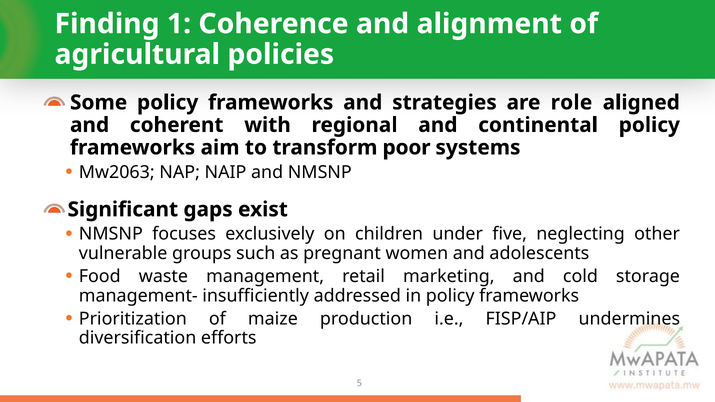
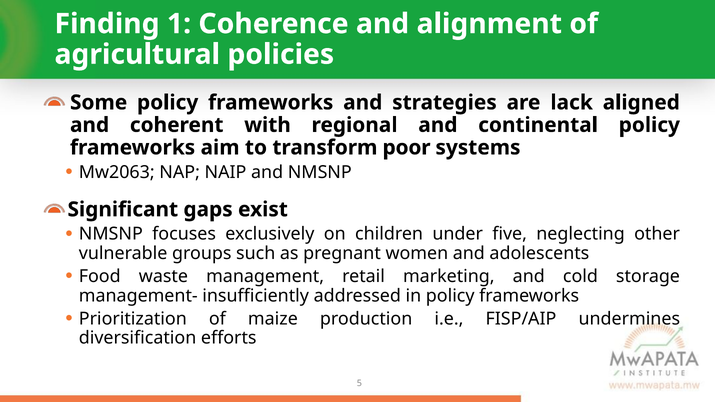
role: role -> lack
